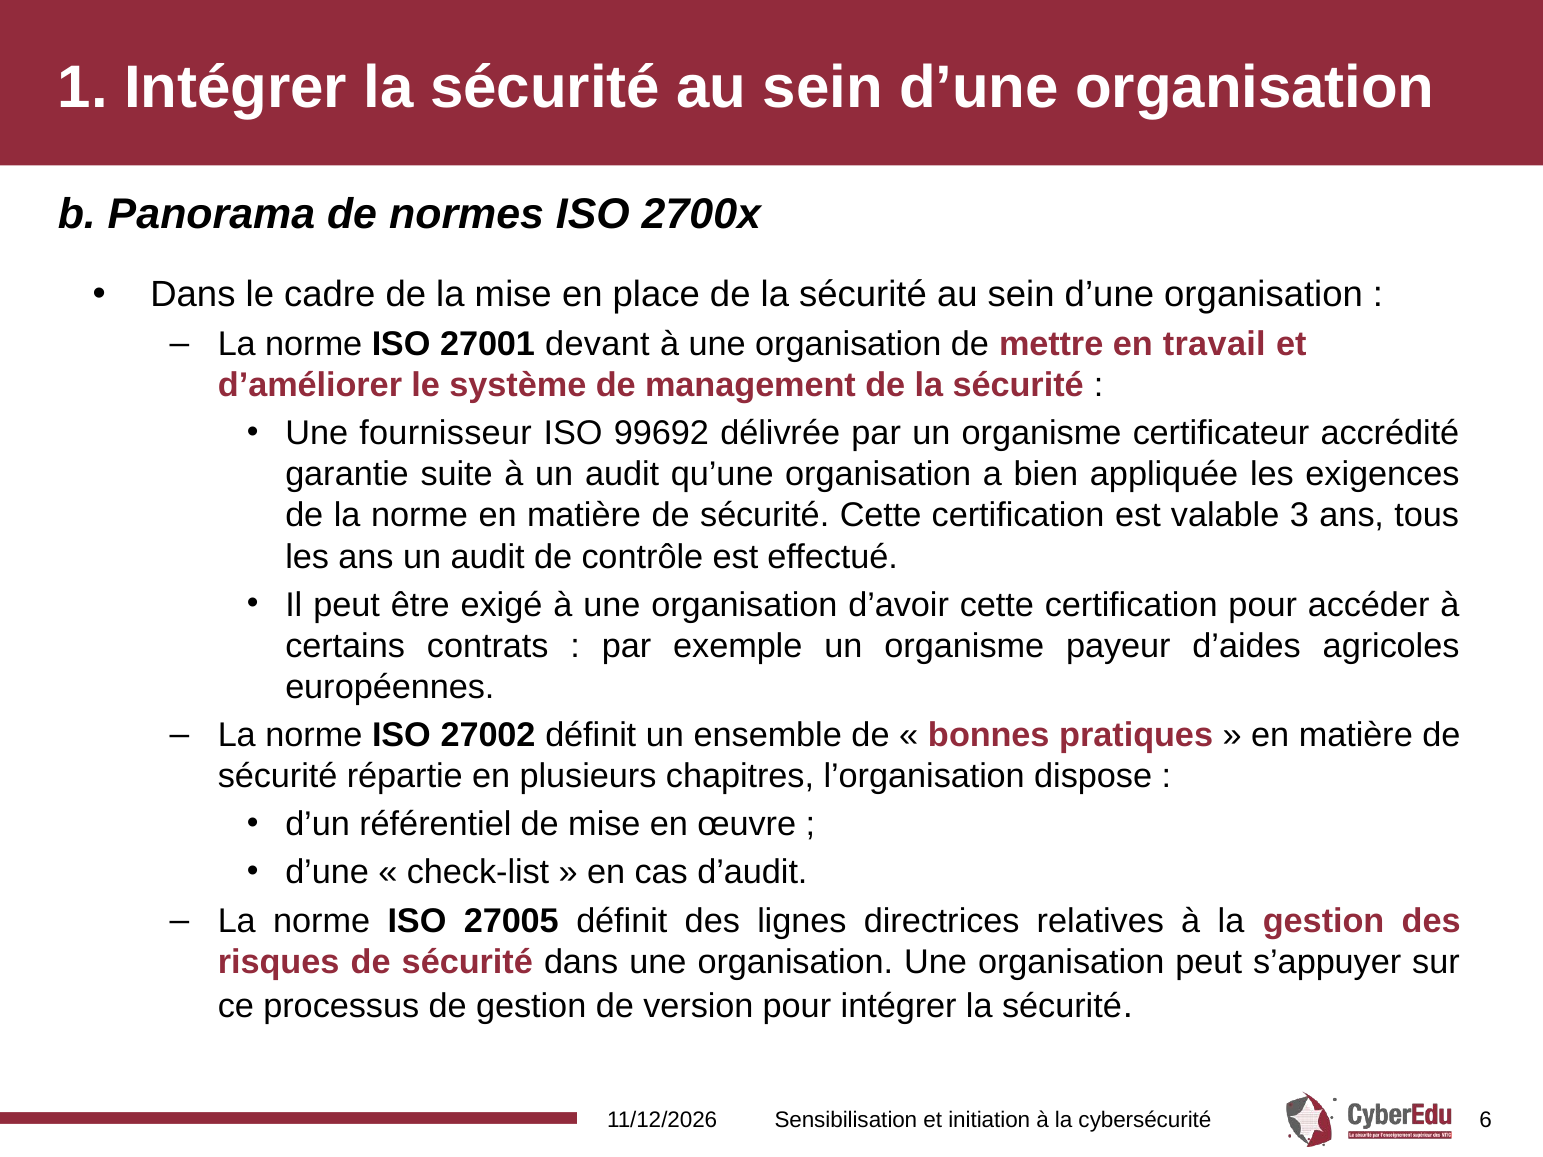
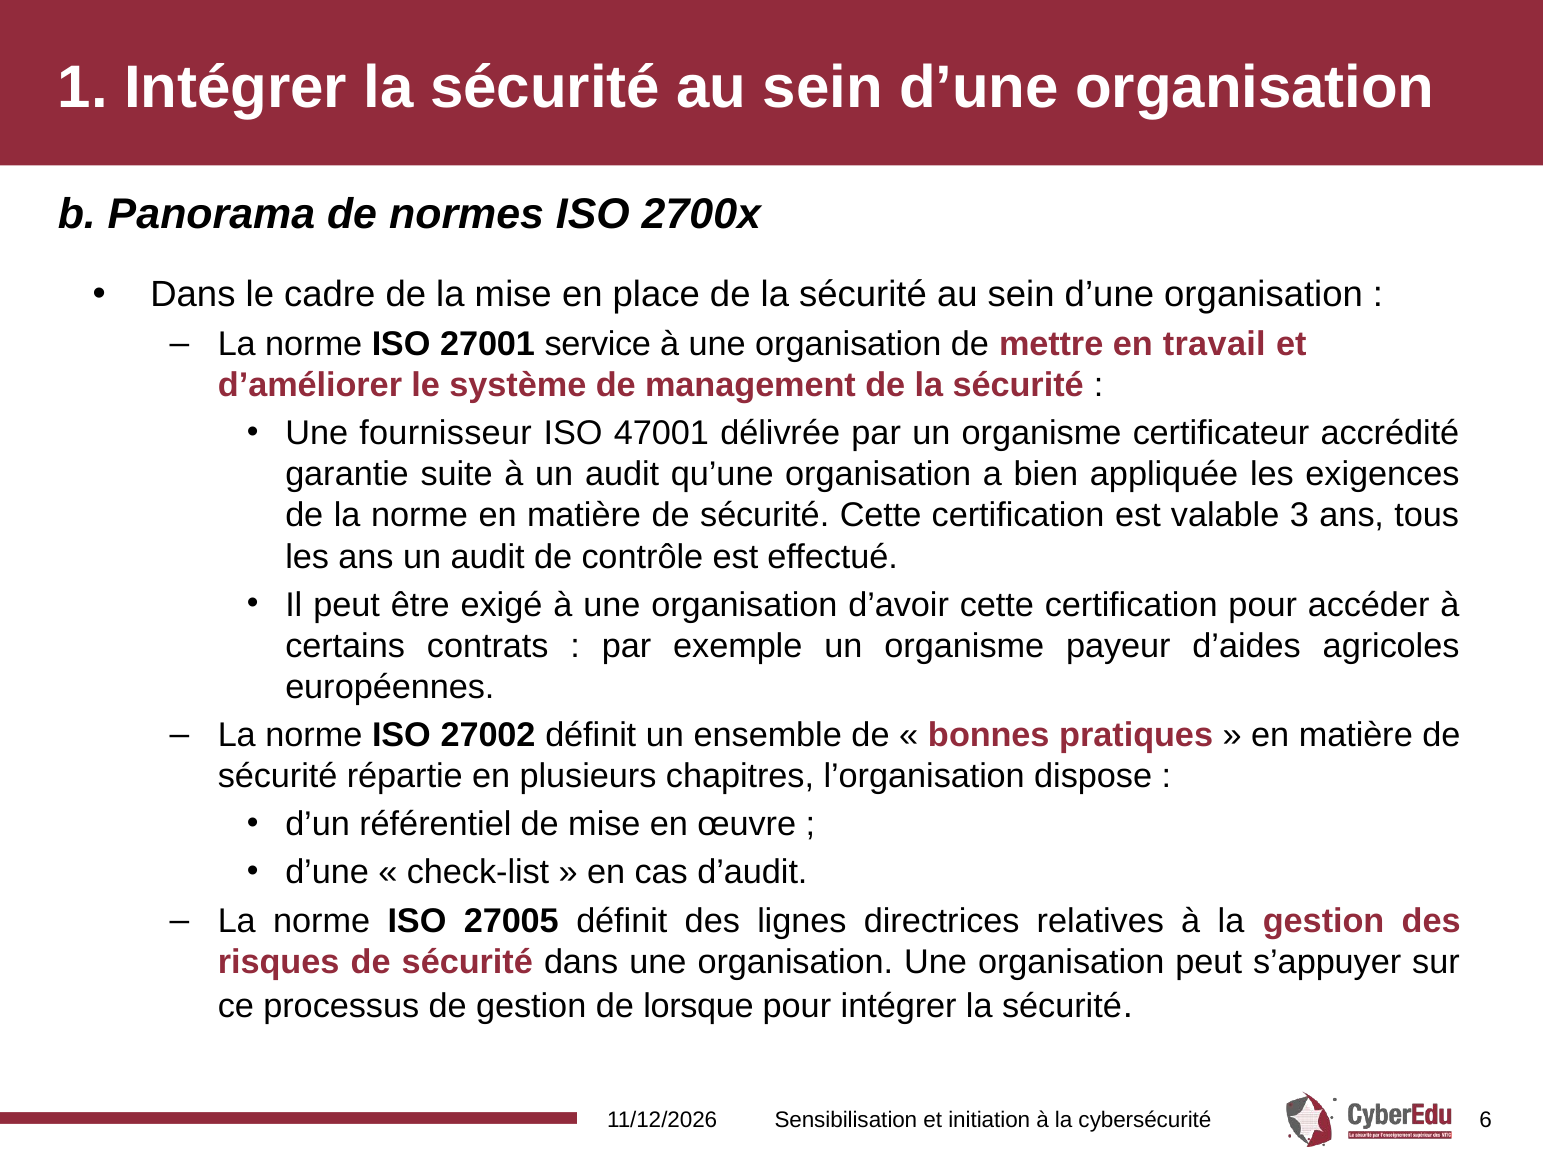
devant: devant -> service
99692: 99692 -> 47001
version: version -> lorsque
